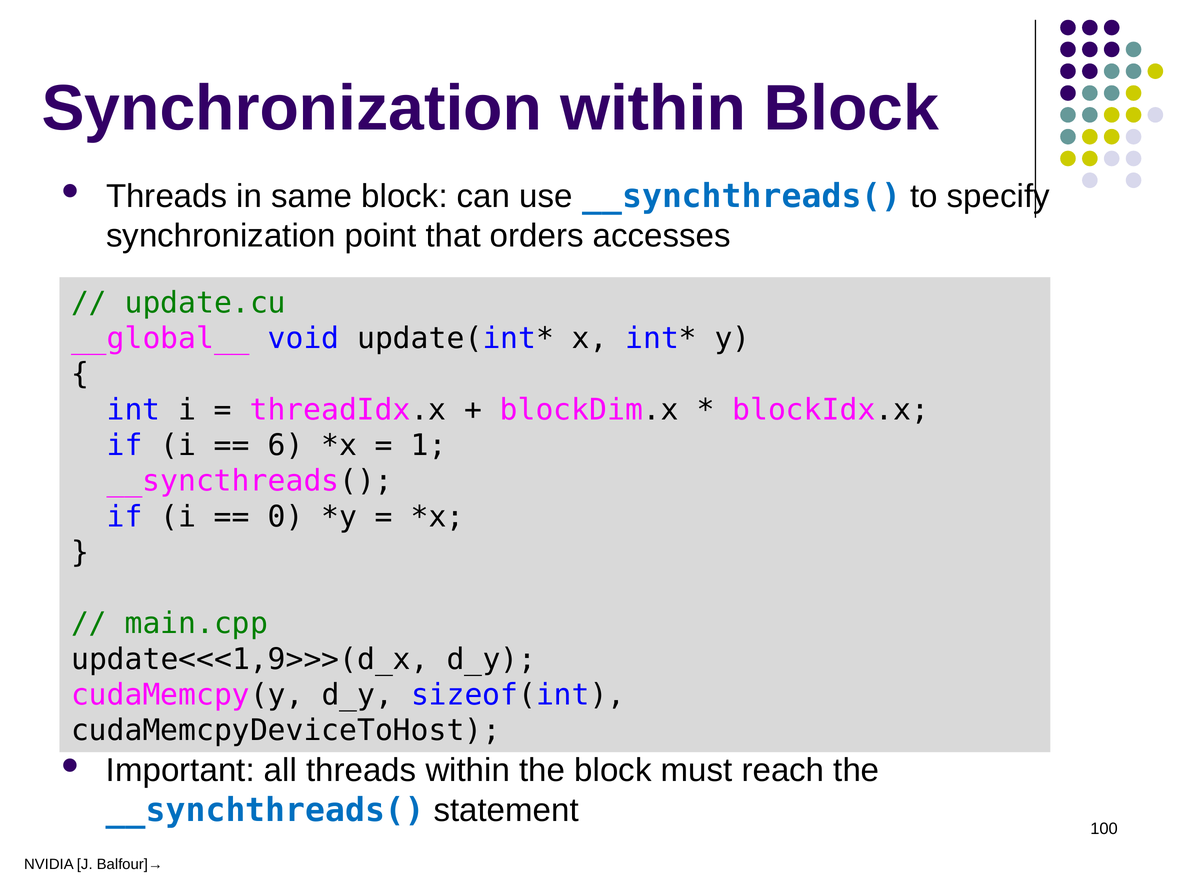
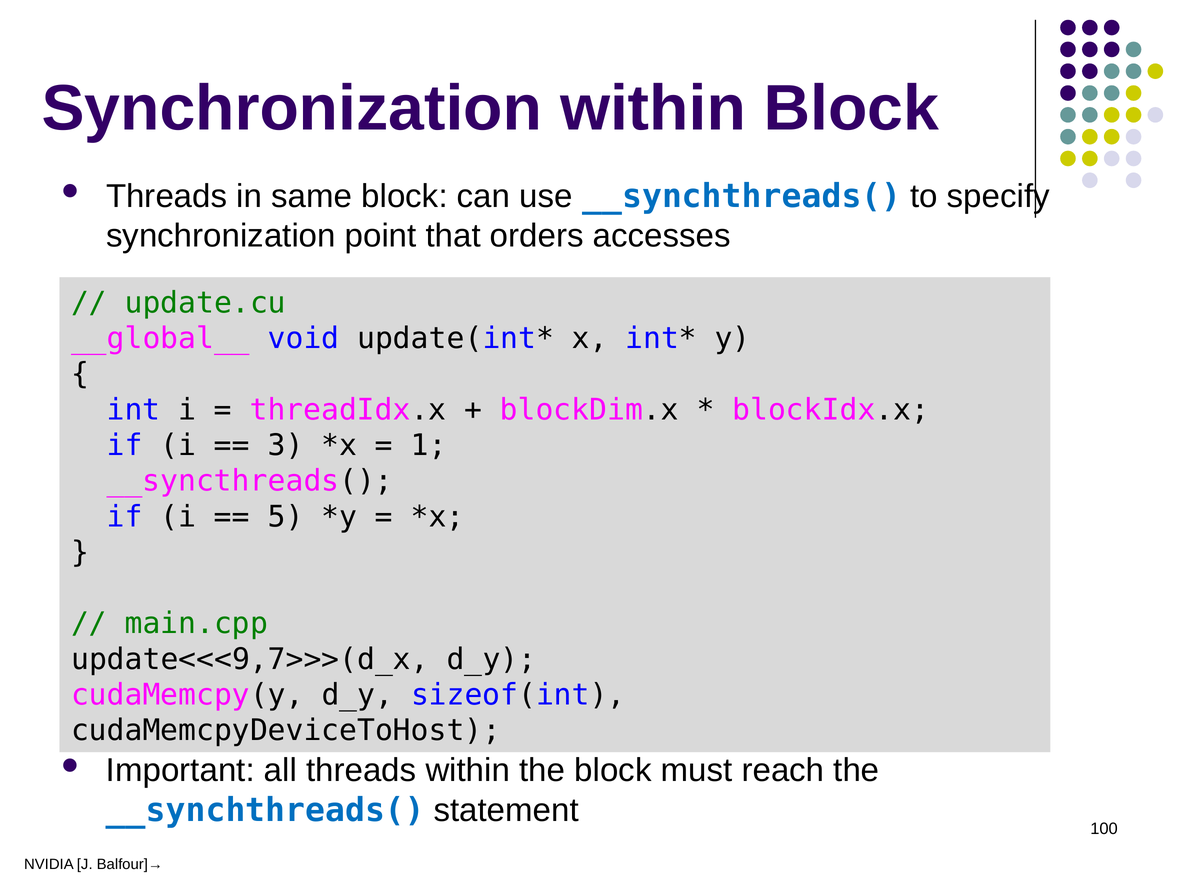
6: 6 -> 3
0: 0 -> 5
update<<<1,9>>>(d_x: update<<<1,9>>>(d_x -> update<<<9,7>>>(d_x
